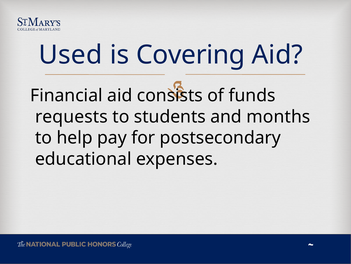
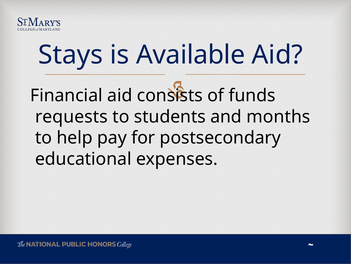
Used: Used -> Stays
Covering: Covering -> Available
